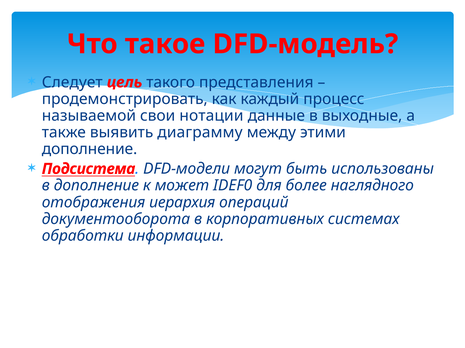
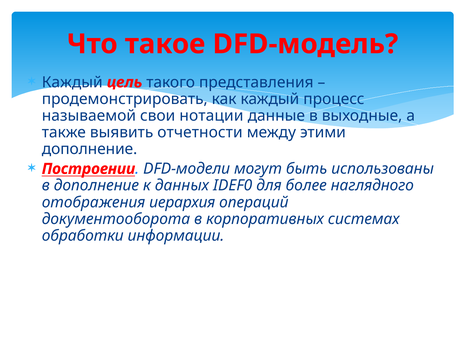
Следует at (72, 82): Следует -> Каждый
диаграмму: диаграмму -> отчетности
Подсистема: Подсистема -> Построении
может: может -> данных
